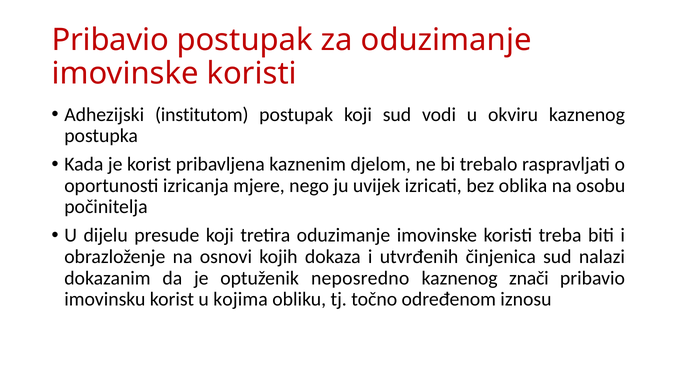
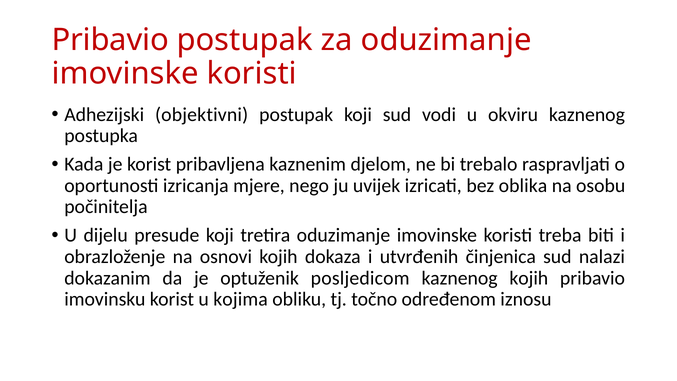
institutom: institutom -> objektivni
neposredno: neposredno -> posljedicom
kaznenog znači: znači -> kojih
